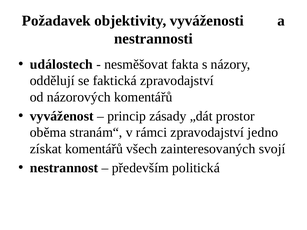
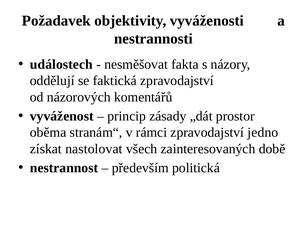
získat komentářů: komentářů -> nastolovat
svojí: svojí -> době
